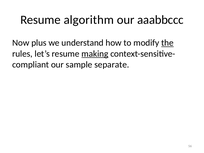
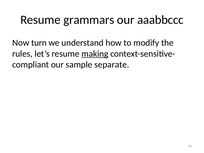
algorithm: algorithm -> grammars
plus: plus -> turn
the underline: present -> none
